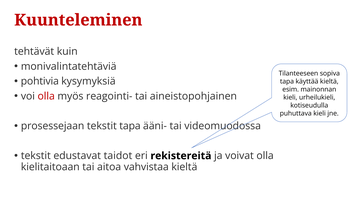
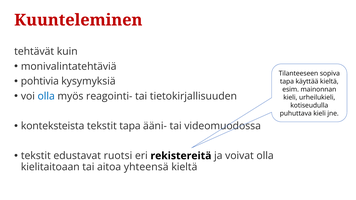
olla at (46, 96) colour: red -> blue
aineistopohjainen: aineistopohjainen -> tietokirjallisuuden
prosessejaan: prosessejaan -> konteksteista
taidot: taidot -> ruotsi
vahvistaa: vahvistaa -> yhteensä
